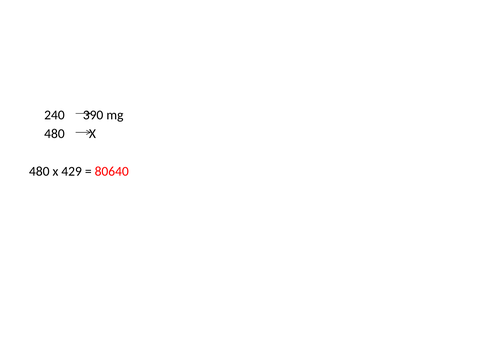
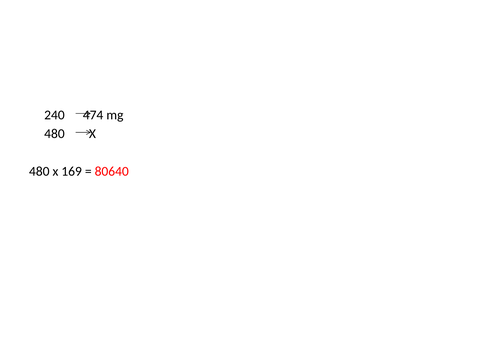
390: 390 -> 474
429: 429 -> 169
